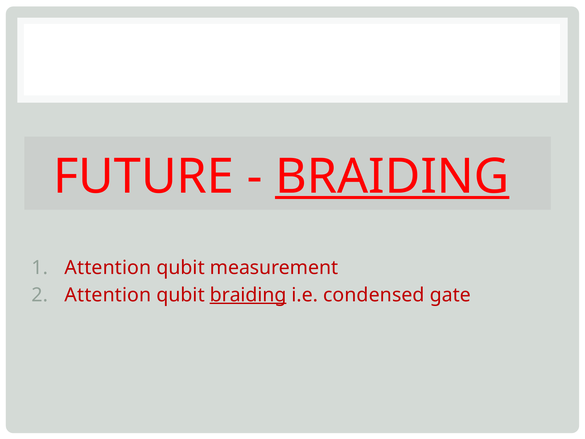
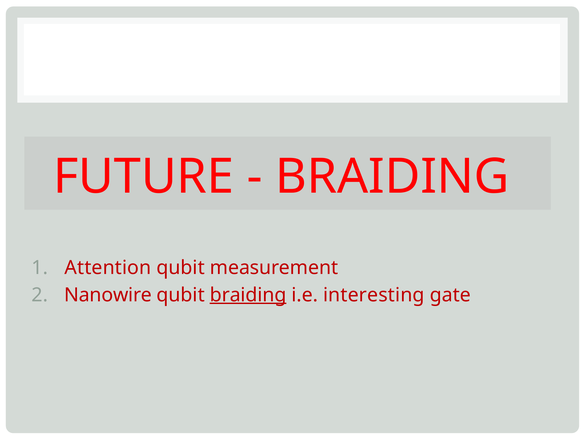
BRAIDING at (392, 176) underline: present -> none
Attention at (108, 295): Attention -> Nanowire
condensed: condensed -> interesting
